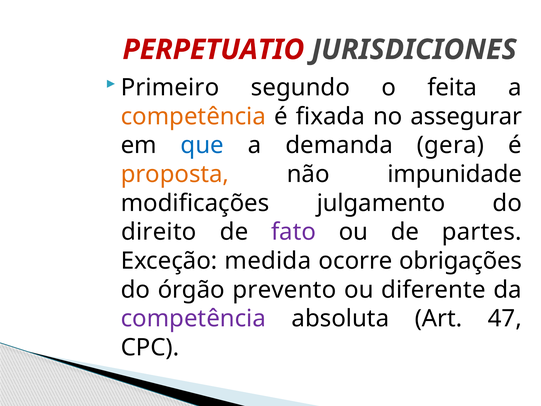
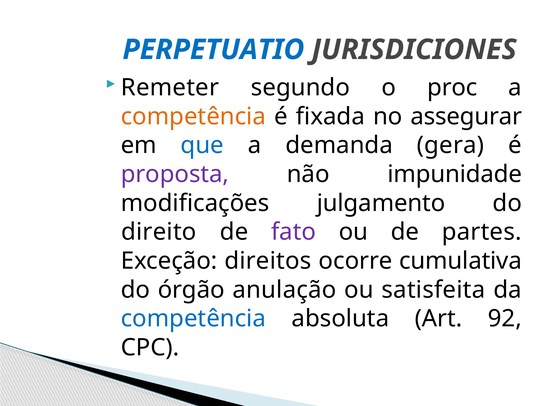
PERPETUATIO colour: red -> blue
Primeiro: Primeiro -> Remeter
feita: feita -> proc
proposta colour: orange -> purple
medida: medida -> direitos
obrigações: obrigações -> cumulativa
prevento: prevento -> anulação
diferente: diferente -> satisfeita
competência at (193, 319) colour: purple -> blue
47: 47 -> 92
